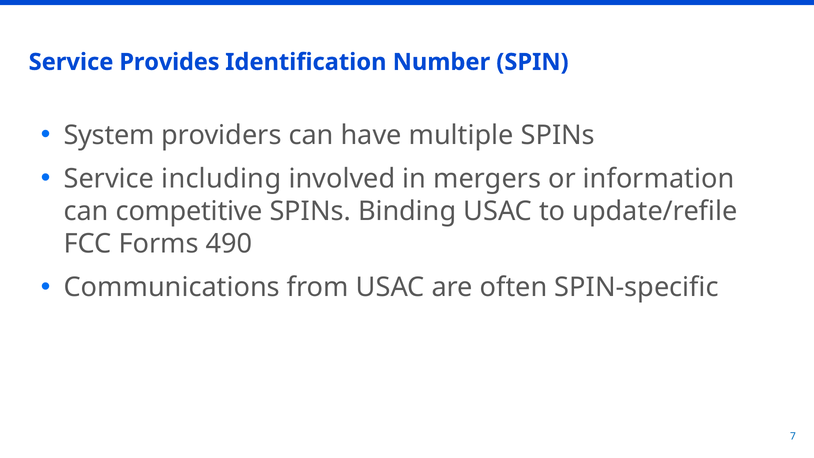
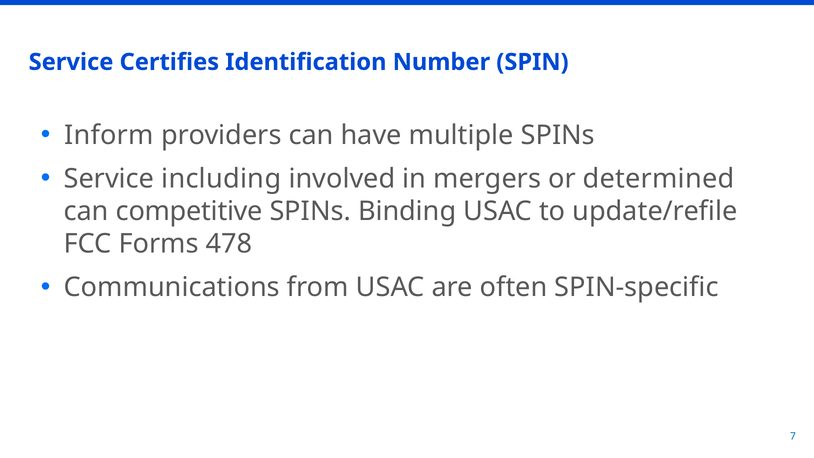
Provides: Provides -> Certifies
System: System -> Inform
information: information -> determined
490: 490 -> 478
